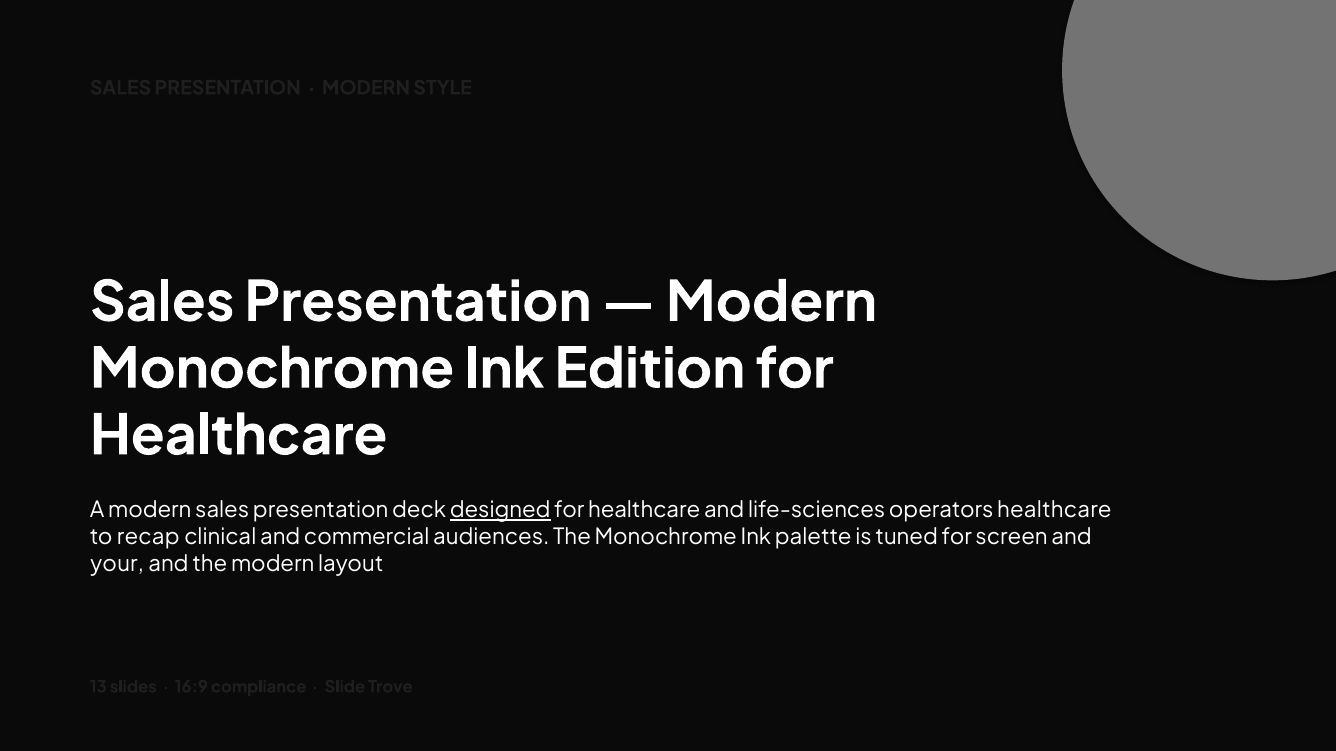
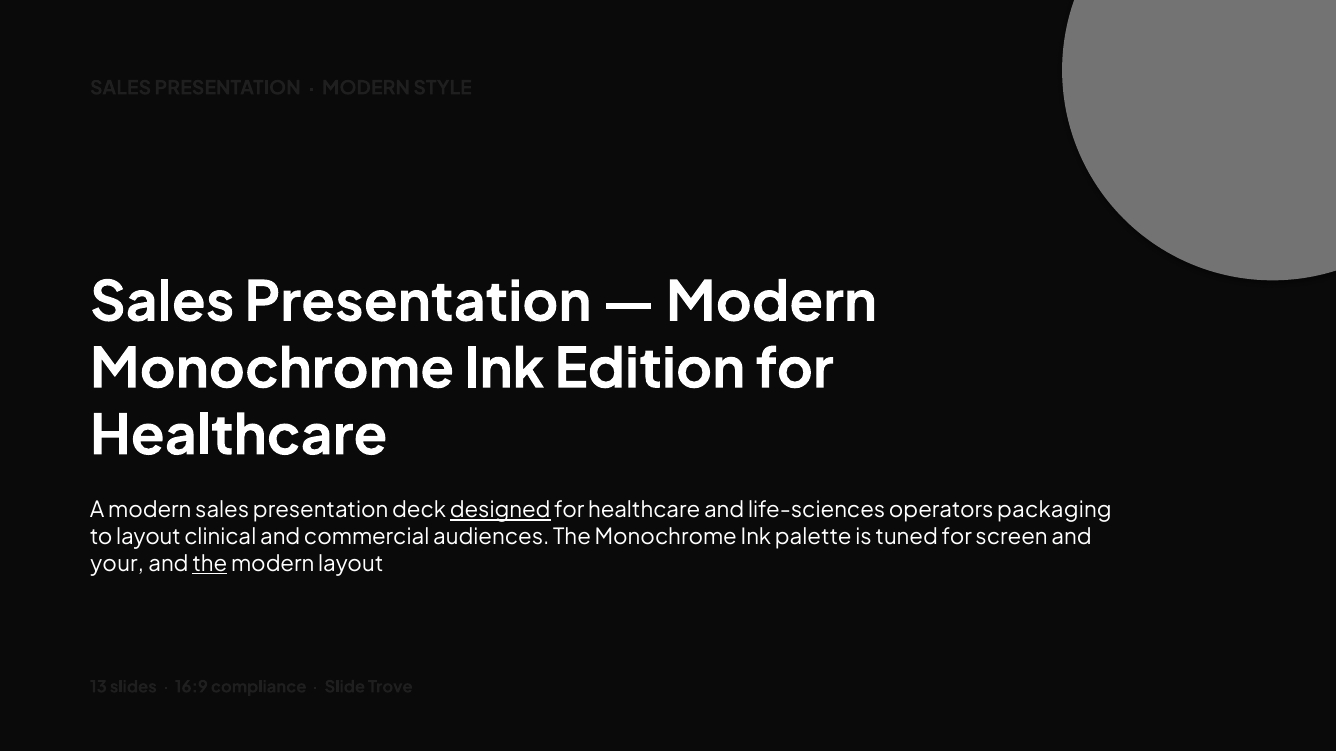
operators healthcare: healthcare -> packaging
to recap: recap -> layout
the at (210, 564) underline: none -> present
